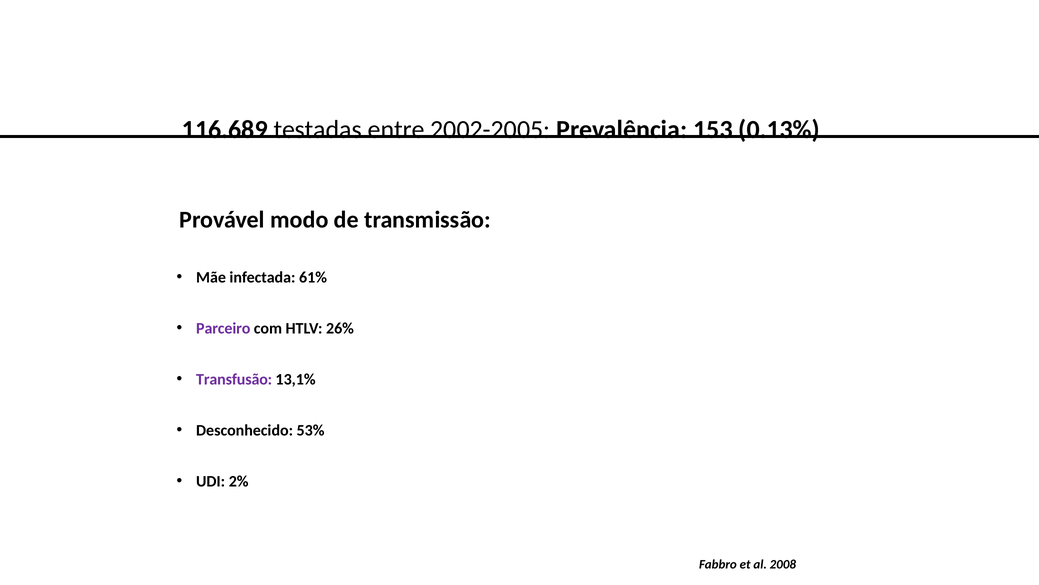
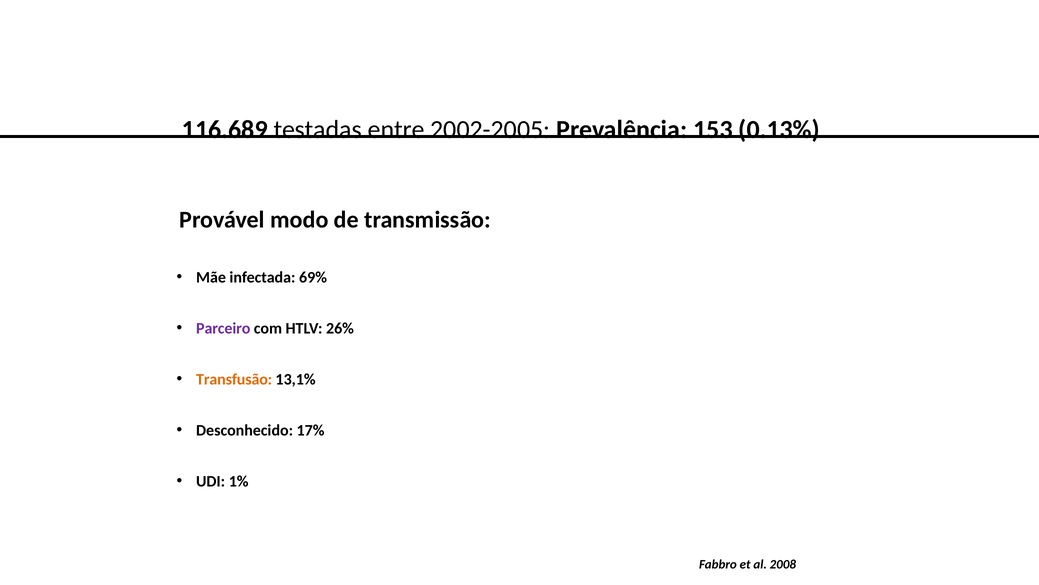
61%: 61% -> 69%
Transfusão colour: purple -> orange
53%: 53% -> 17%
2%: 2% -> 1%
